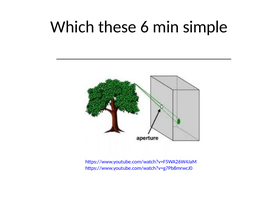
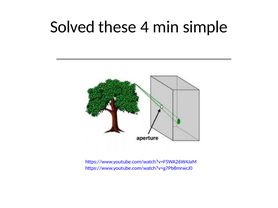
Which: Which -> Solved
6: 6 -> 4
